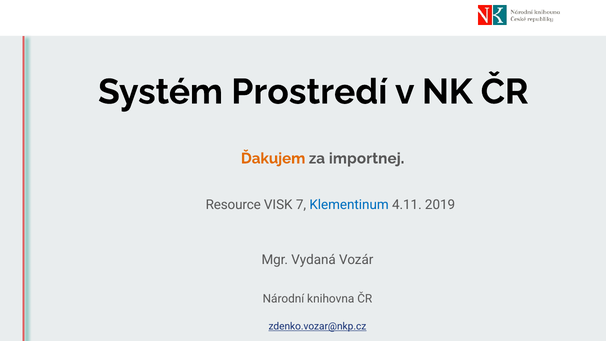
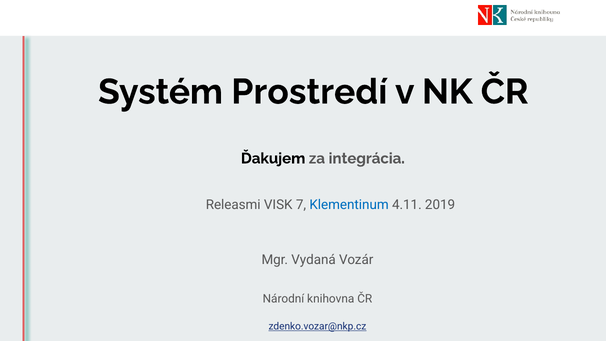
Ďakujem colour: orange -> black
importnej: importnej -> integrácia
Resource: Resource -> Releasmi
